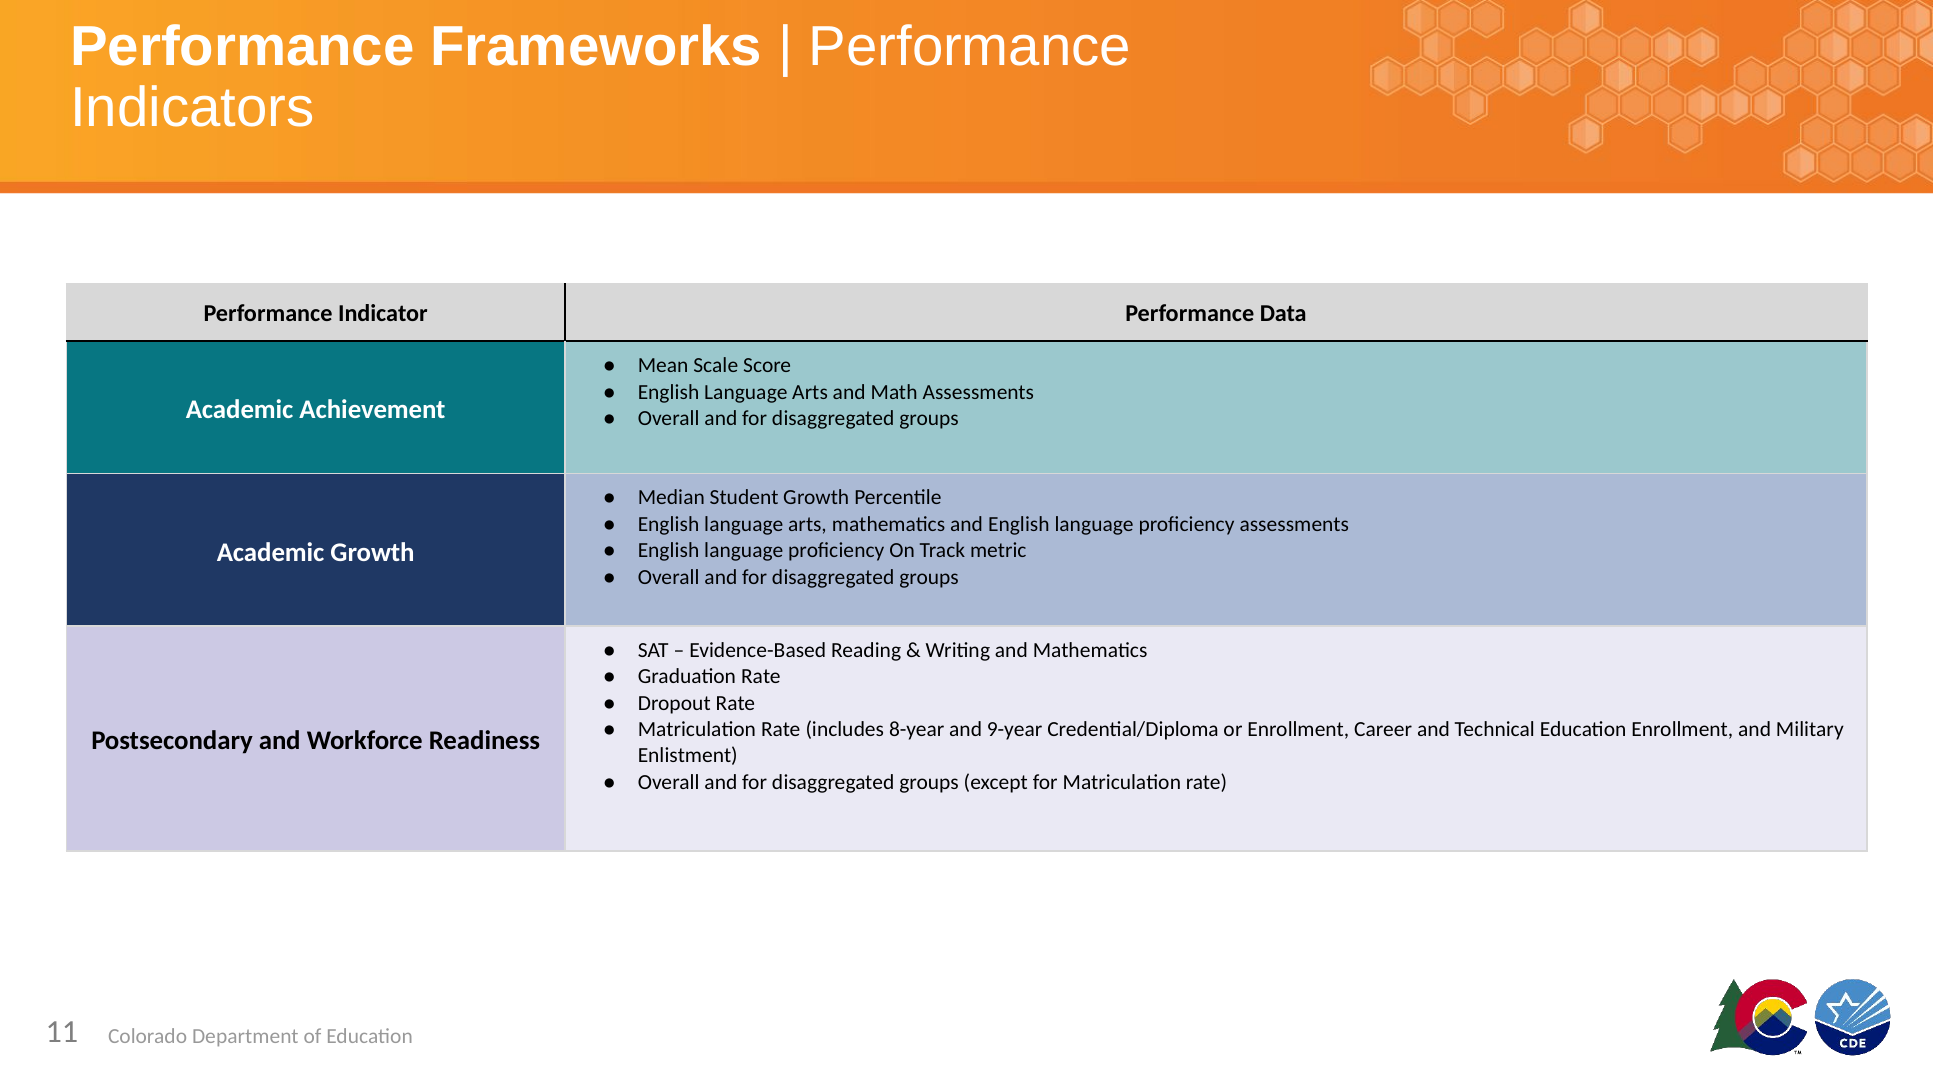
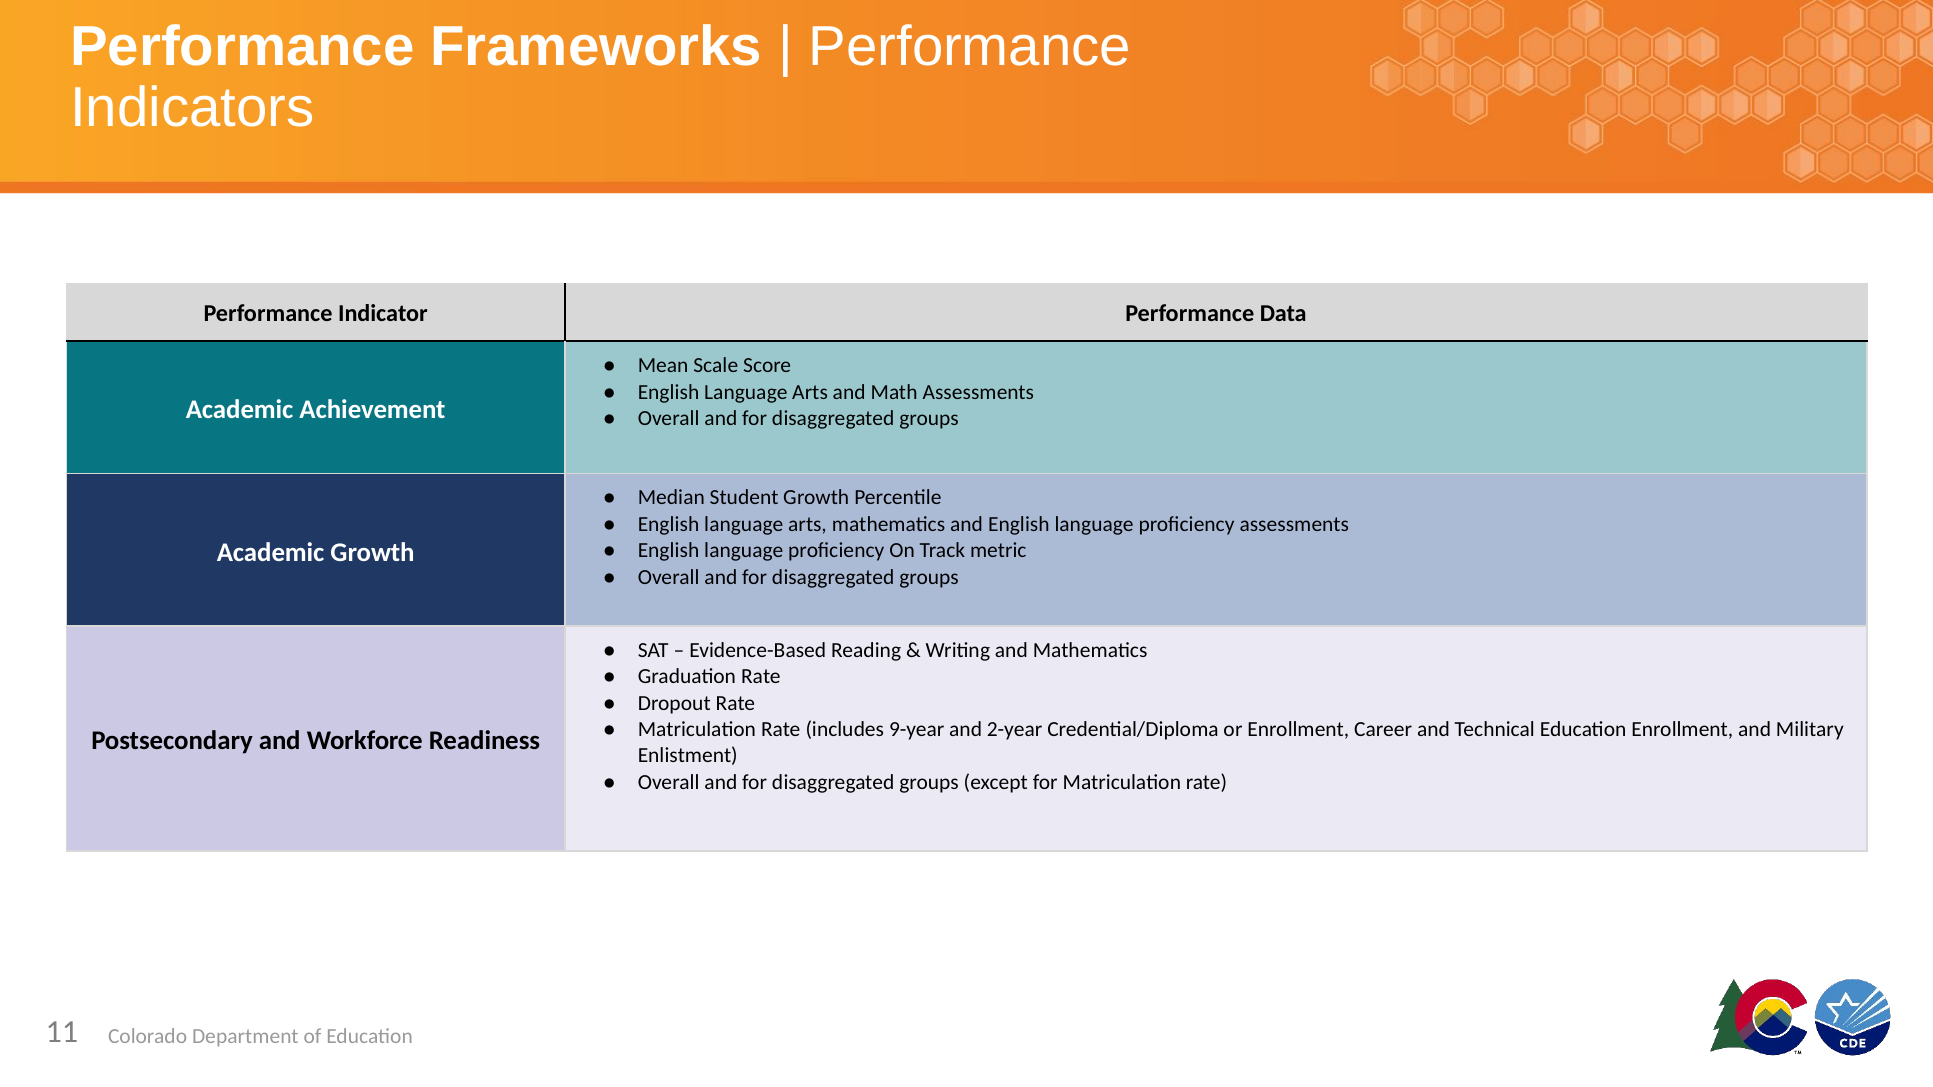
8-year: 8-year -> 9-year
9-year: 9-year -> 2-year
